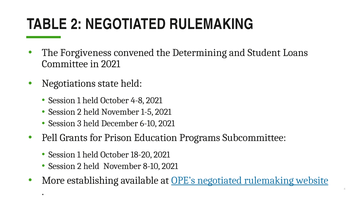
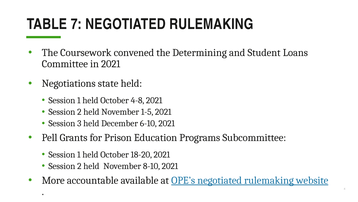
TABLE 2: 2 -> 7
Forgiveness: Forgiveness -> Coursework
establishing: establishing -> accountable
